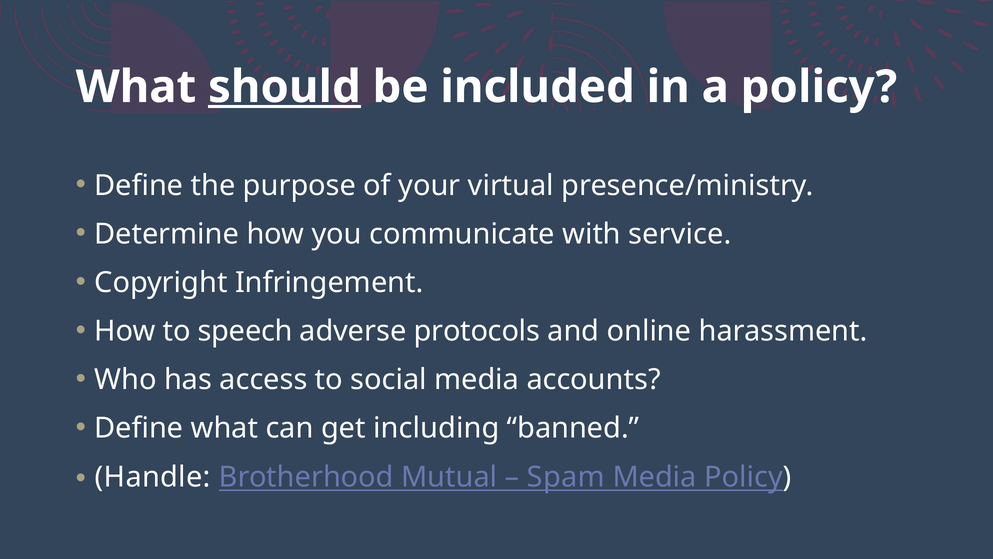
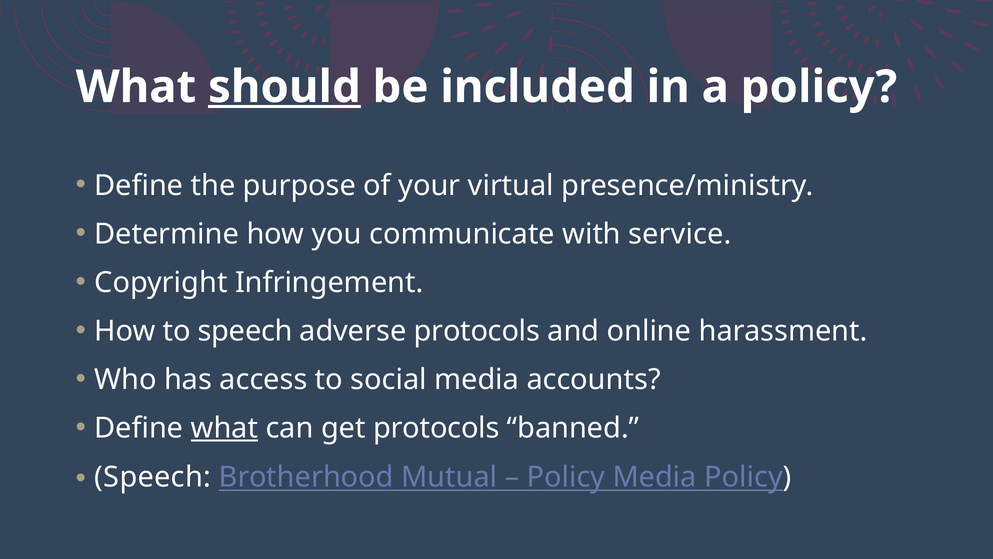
what at (224, 428) underline: none -> present
get including: including -> protocols
Handle at (153, 477): Handle -> Speech
Spam at (566, 477): Spam -> Policy
